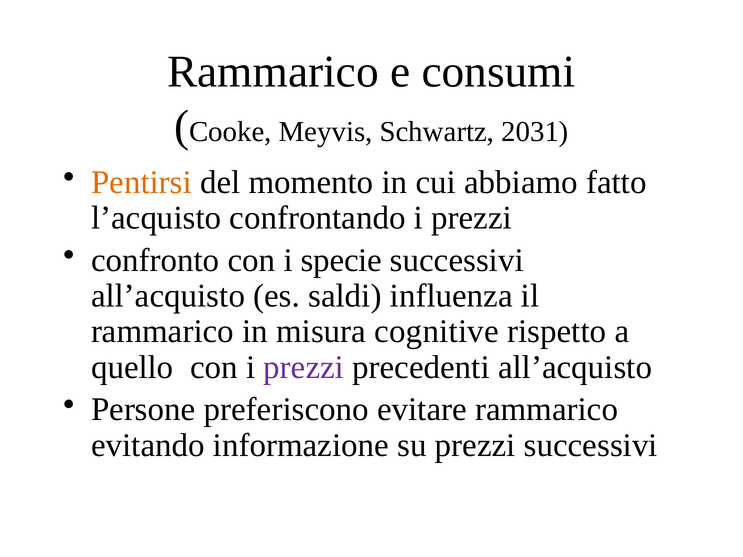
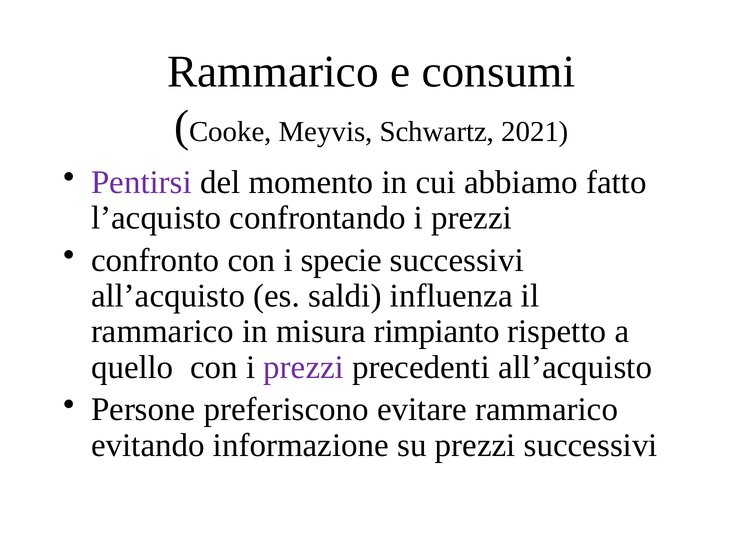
2031: 2031 -> 2021
Pentirsi colour: orange -> purple
cognitive: cognitive -> rimpianto
